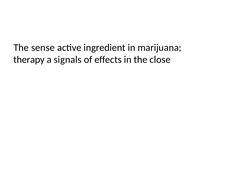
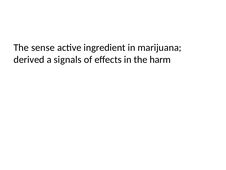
therapy: therapy -> derived
close: close -> harm
